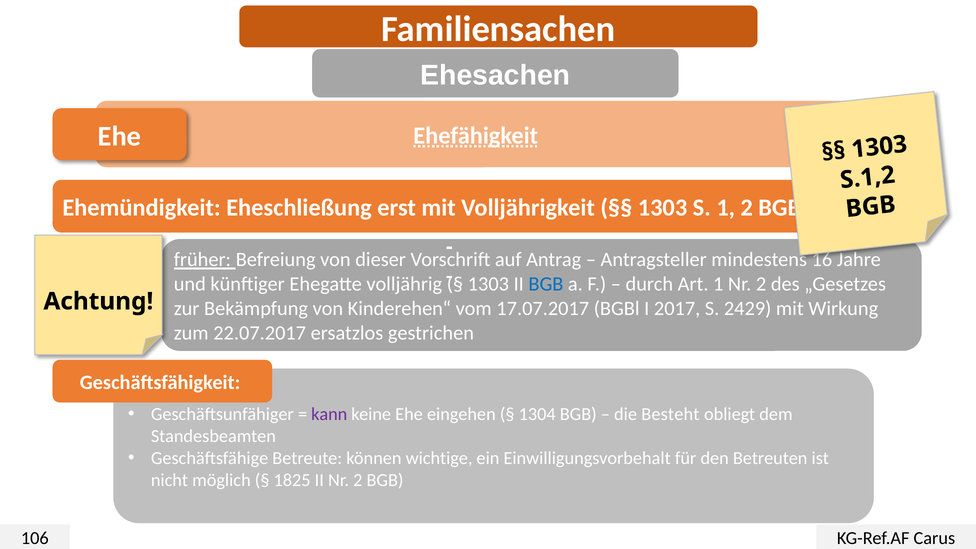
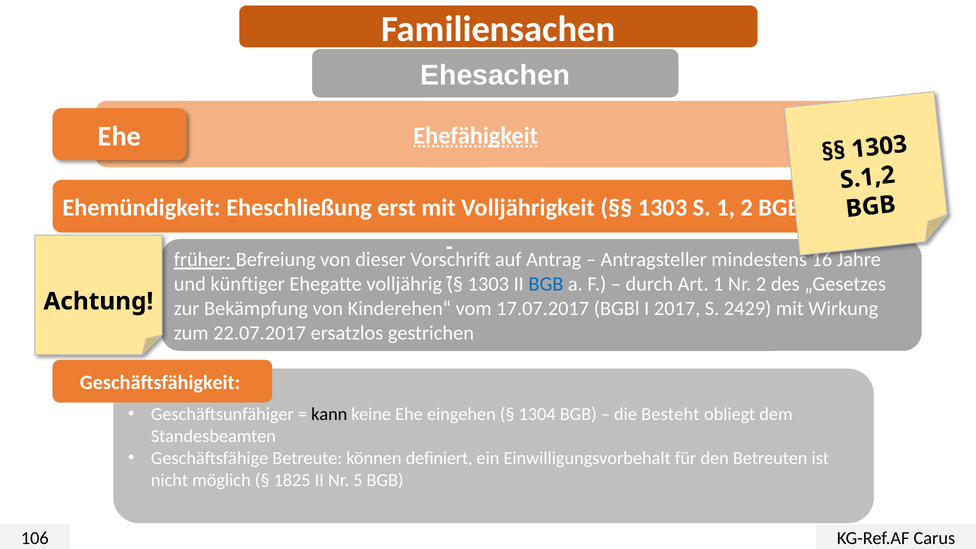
kann colour: purple -> black
wichtige: wichtige -> definiert
II Nr 2: 2 -> 5
